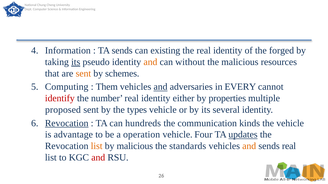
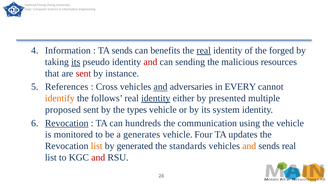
existing: existing -> benefits
real at (204, 51) underline: none -> present
and at (150, 62) colour: orange -> red
without: without -> sending
sent at (83, 74) colour: orange -> red
schemes: schemes -> instance
Computing: Computing -> References
Them: Them -> Cross
identify colour: red -> orange
number: number -> follows
identity at (156, 99) underline: none -> present
properties: properties -> presented
several: several -> system
kinds: kinds -> using
advantage: advantage -> monitored
operation: operation -> generates
updates underline: present -> none
by malicious: malicious -> generated
